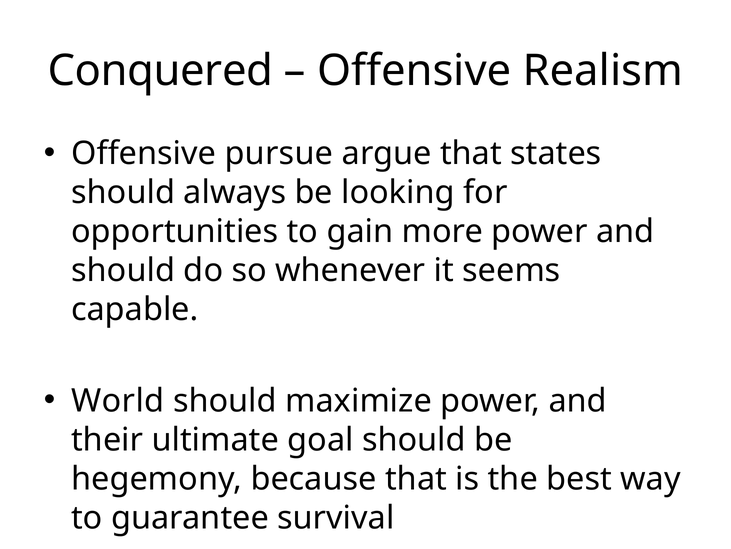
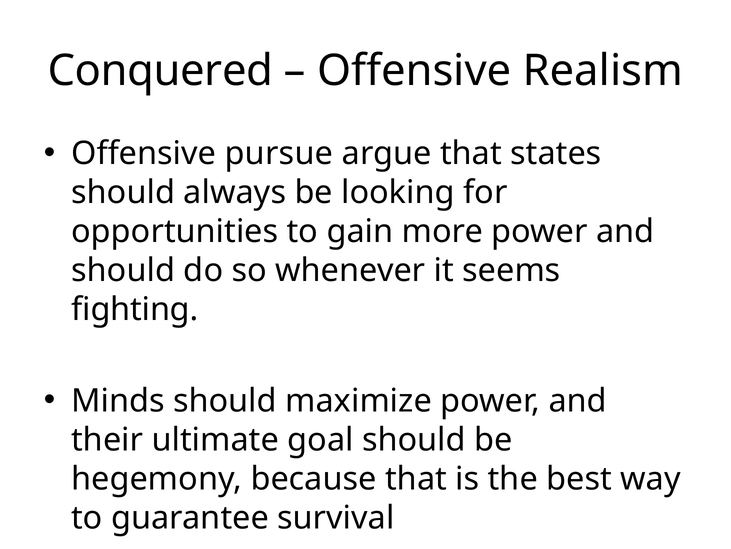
capable: capable -> fighting
World: World -> Minds
